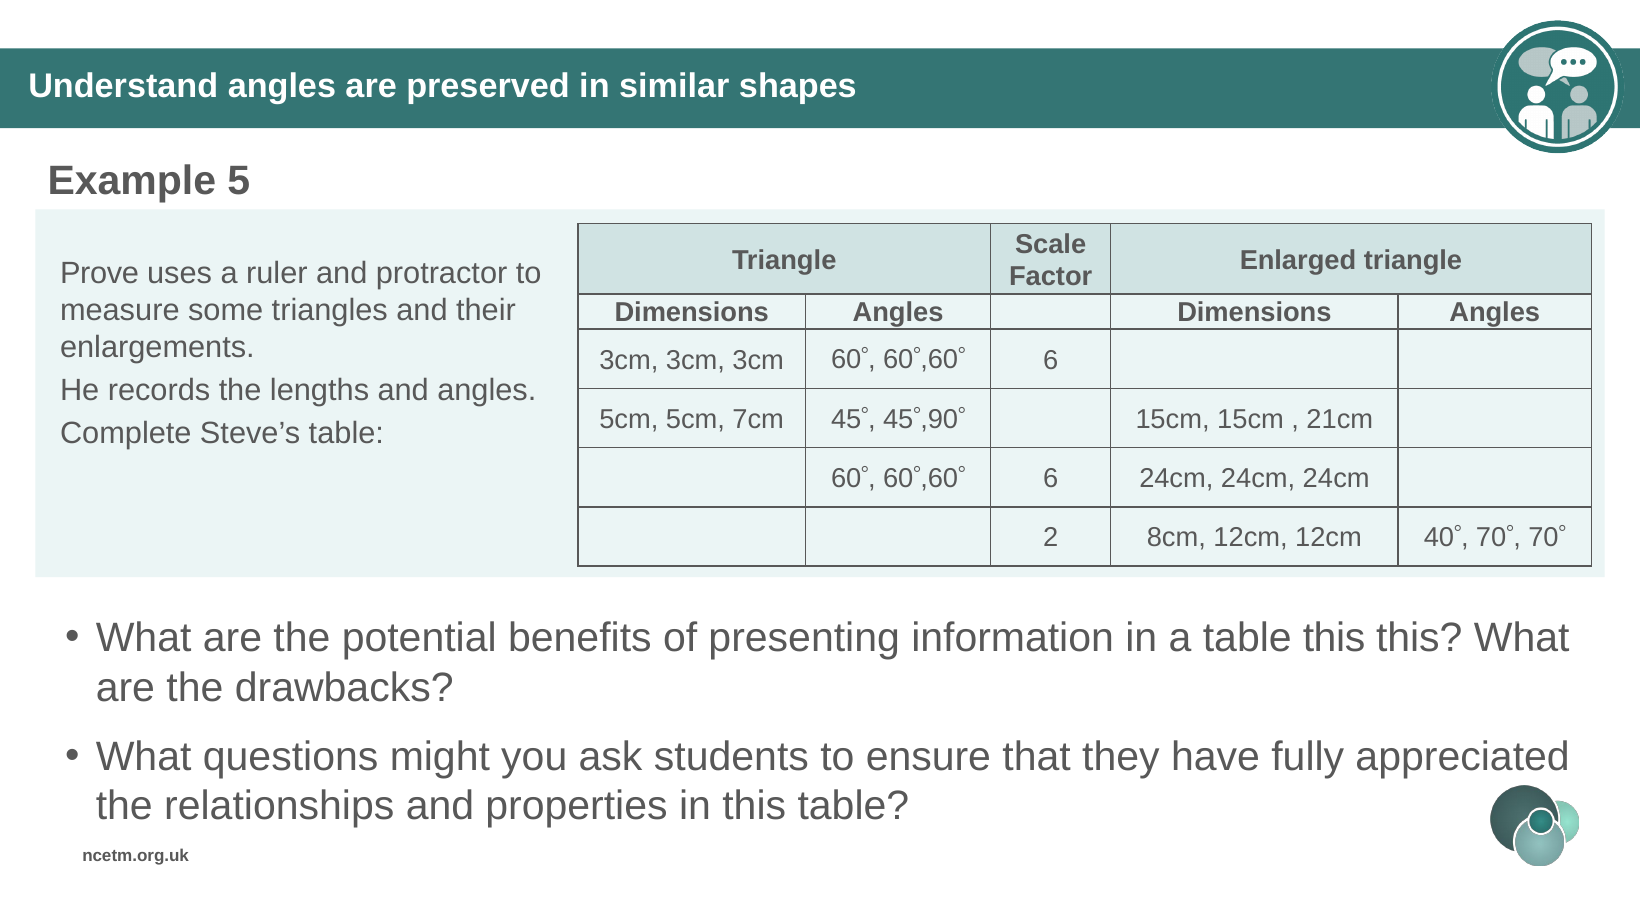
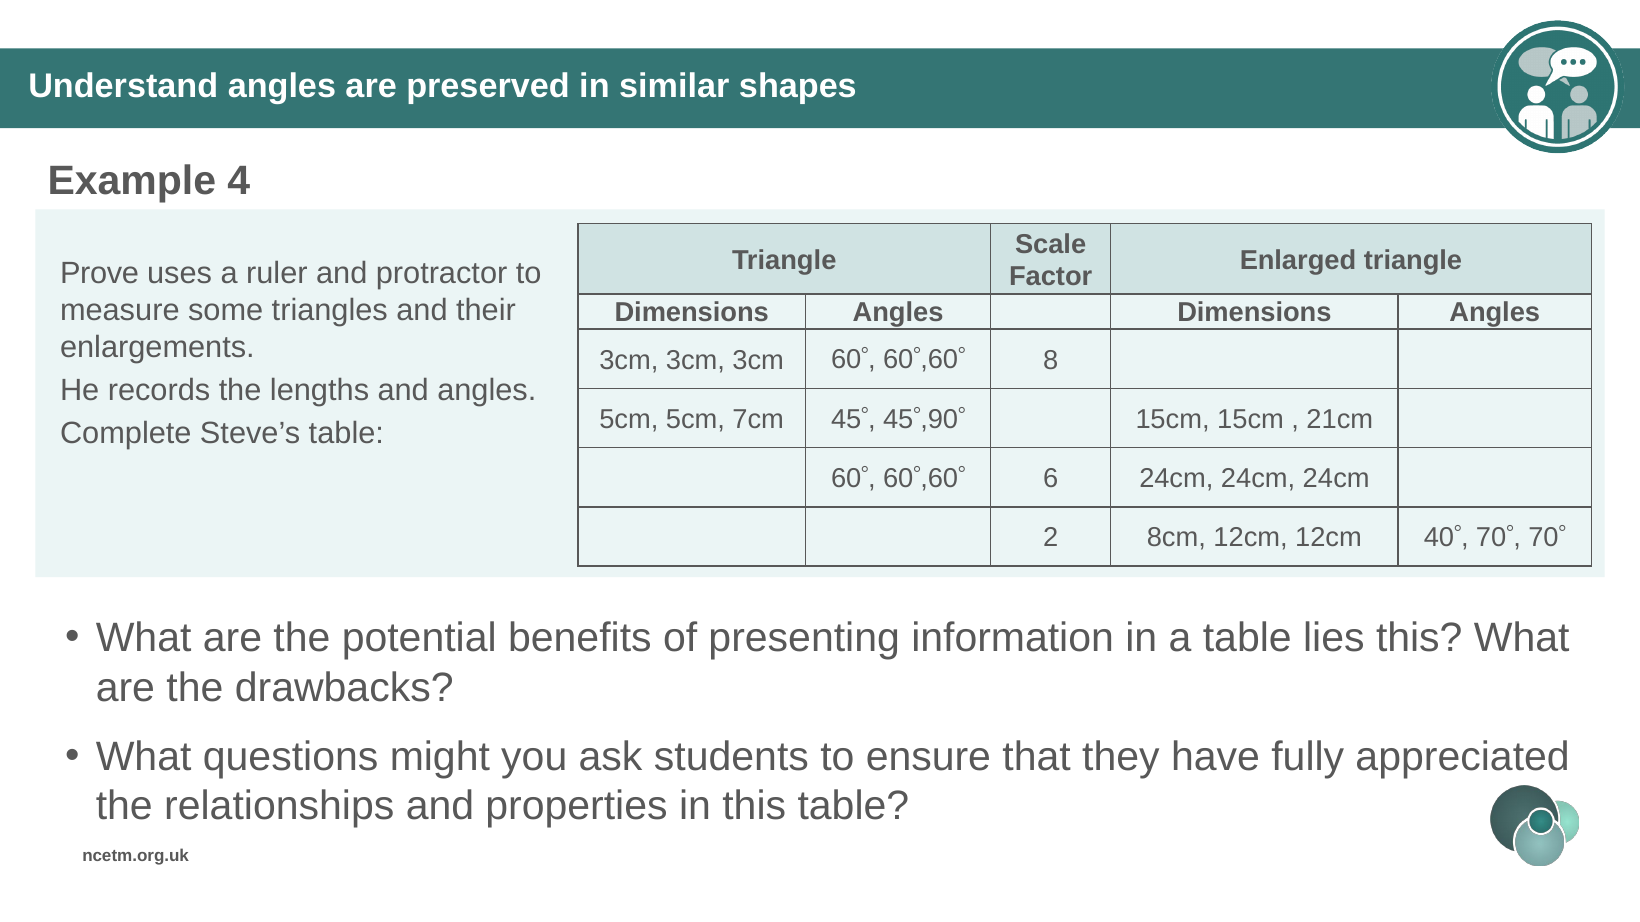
5: 5 -> 4
3cm 60 60,60 6: 6 -> 8
table this: this -> lies
